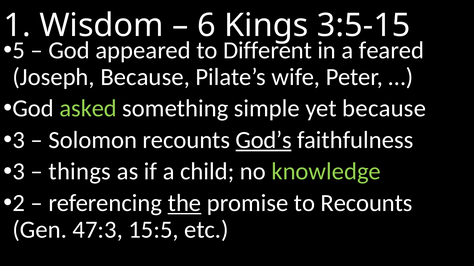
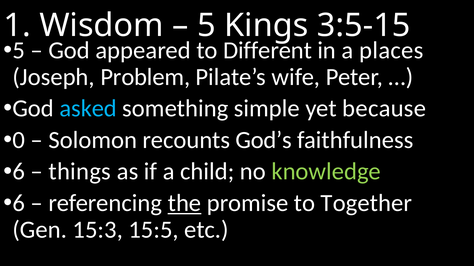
6 at (206, 26): 6 -> 5
feared: feared -> places
Joseph Because: Because -> Problem
asked colour: light green -> light blue
3 at (19, 140): 3 -> 0
God’s underline: present -> none
3 at (19, 172): 3 -> 6
2 at (19, 204): 2 -> 6
to Recounts: Recounts -> Together
47:3: 47:3 -> 15:3
